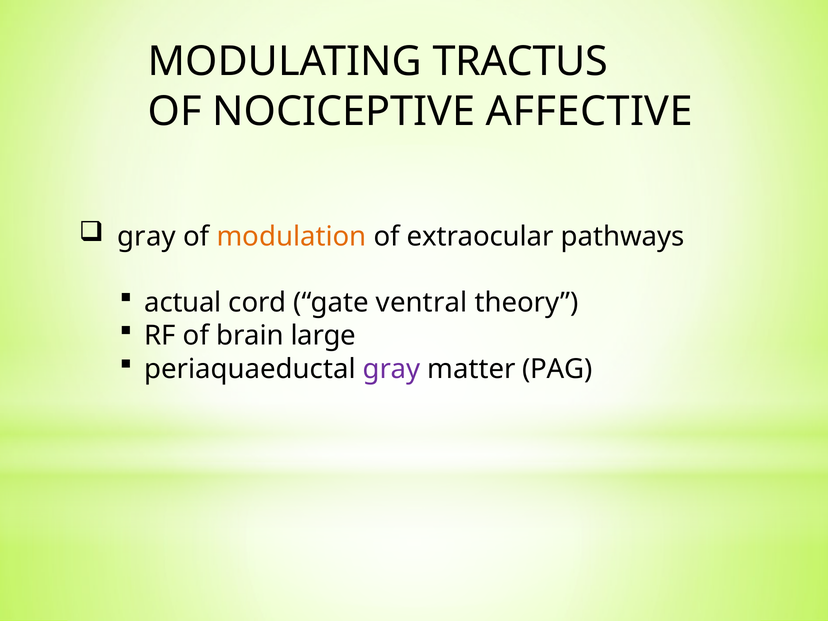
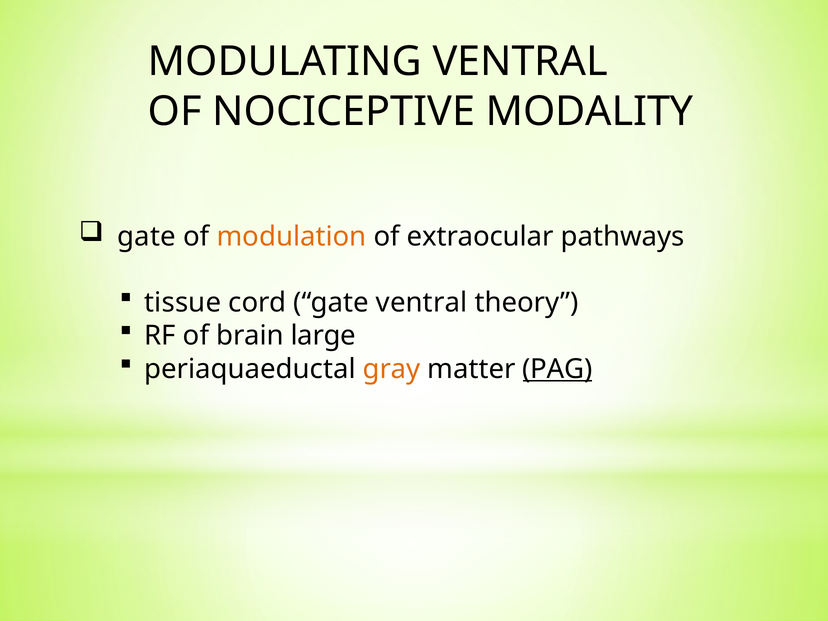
MODULATING TRACTUS: TRACTUS -> VENTRAL
AFFECTIVE: AFFECTIVE -> MODALITY
gray at (147, 236): gray -> gate
actual: actual -> tissue
gray at (392, 369) colour: purple -> orange
PAG underline: none -> present
